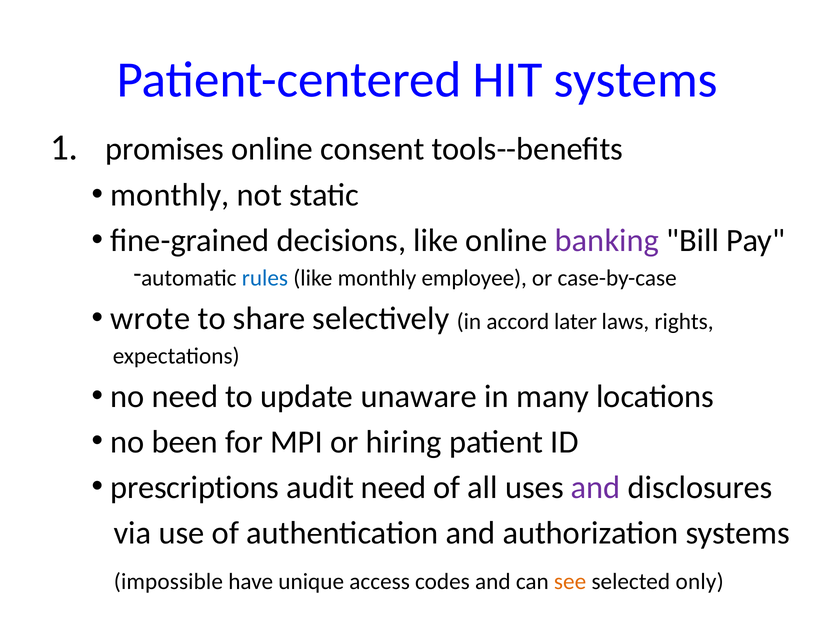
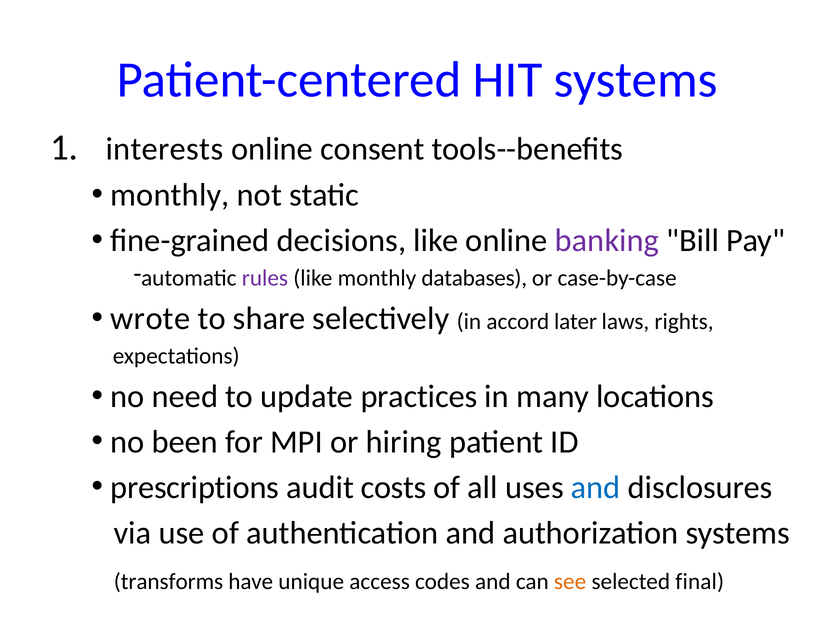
promises: promises -> interests
rules colour: blue -> purple
employee: employee -> databases
unaware: unaware -> practices
audit need: need -> costs
and at (596, 488) colour: purple -> blue
impossible: impossible -> transforms
only: only -> final
